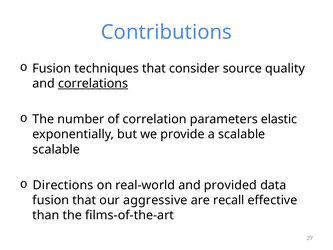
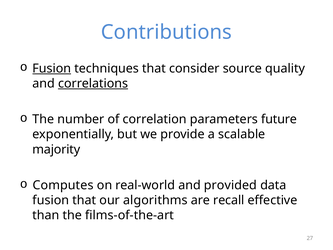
Fusion at (52, 68) underline: none -> present
elastic: elastic -> future
scalable at (56, 149): scalable -> majority
Directions: Directions -> Computes
aggressive: aggressive -> algorithms
